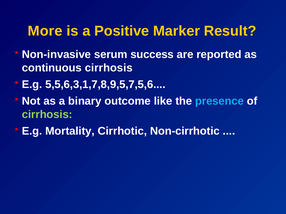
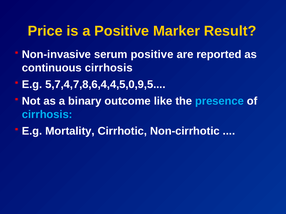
More: More -> Price
serum success: success -> positive
5,5,6,3,1,7,8,9,5,7,5,6: 5,5,6,3,1,7,8,9,5,7,5,6 -> 5,7,4,7,8,6,4,4,5,0,9,5
cirrhosis at (47, 115) colour: light green -> light blue
